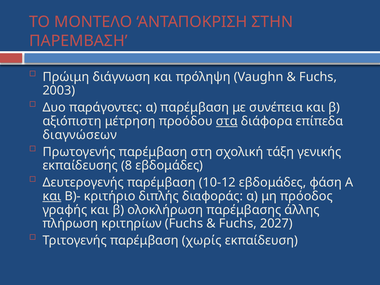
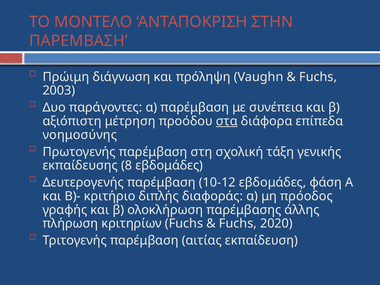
διαγνώσεων: διαγνώσεων -> νοημοσύνης
και at (52, 196) underline: present -> none
2027: 2027 -> 2020
χωρίς: χωρίς -> αιτίας
